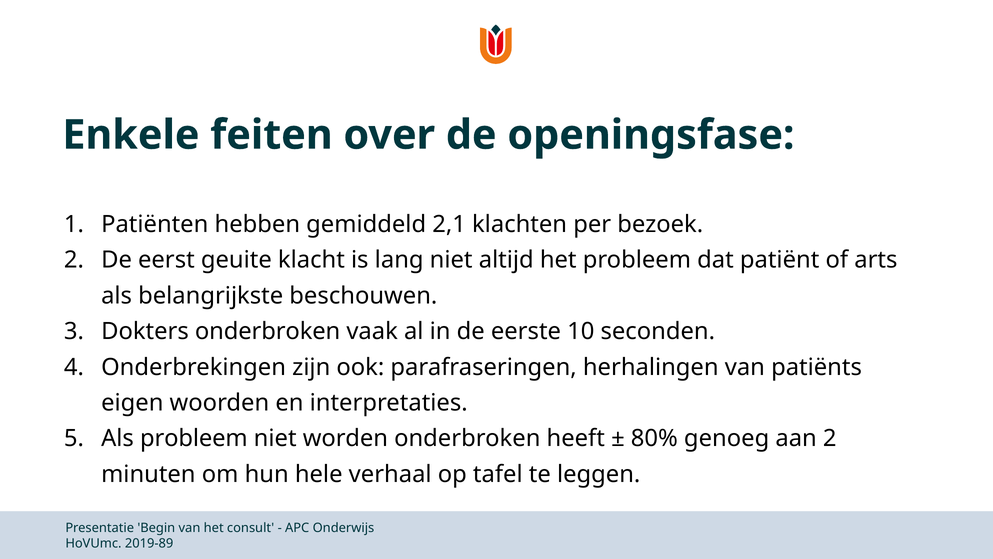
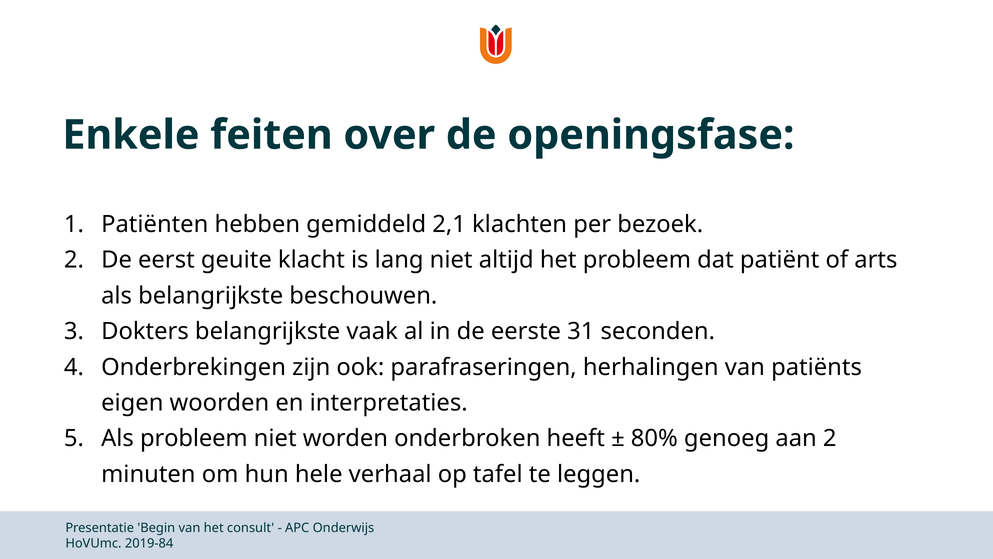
Dokters onderbroken: onderbroken -> belangrijkste
10: 10 -> 31
2019-89: 2019-89 -> 2019-84
